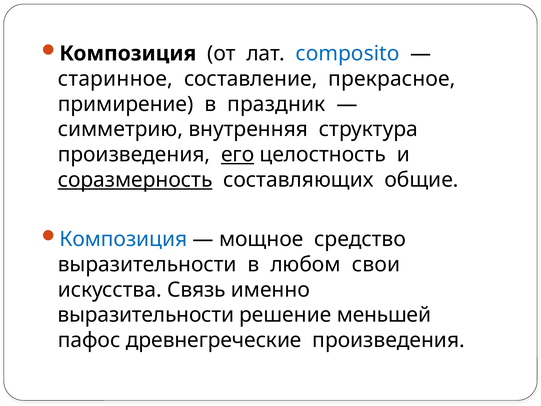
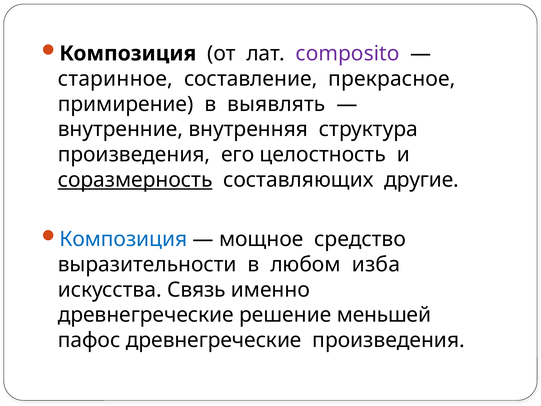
composito colour: blue -> purple
праздник: праздник -> выявлять
симметрию: симметрию -> внутренние
его underline: present -> none
общие: общие -> другие
свои: свои -> изба
выразительности at (146, 315): выразительности -> древнегреческие
